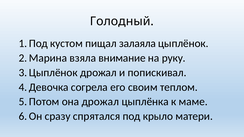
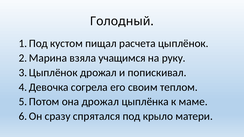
залаяла: залаяла -> расчета
внимание: внимание -> учащимся
